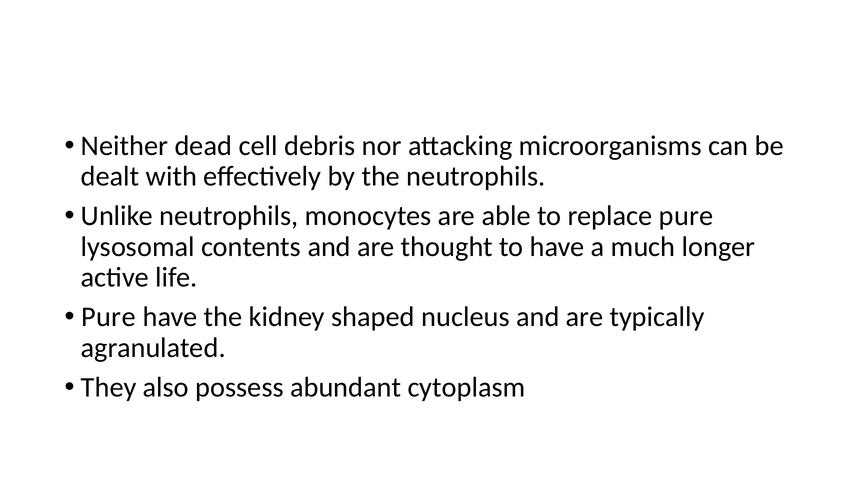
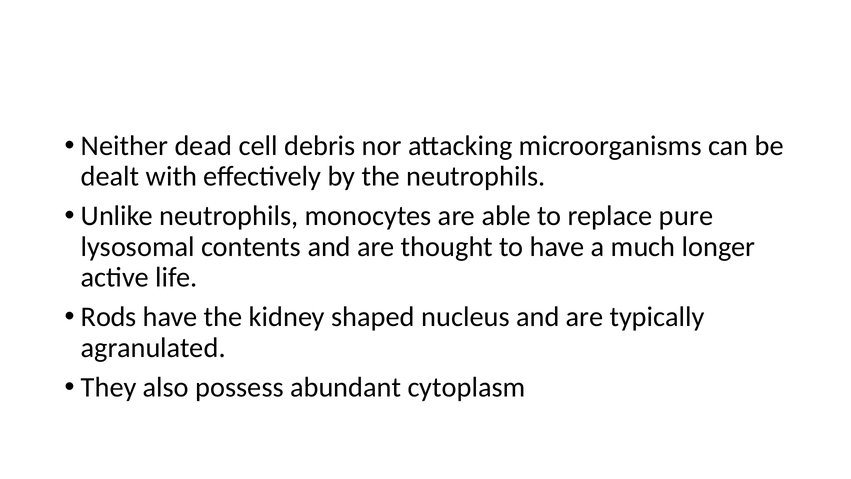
Pure at (108, 317): Pure -> Rods
